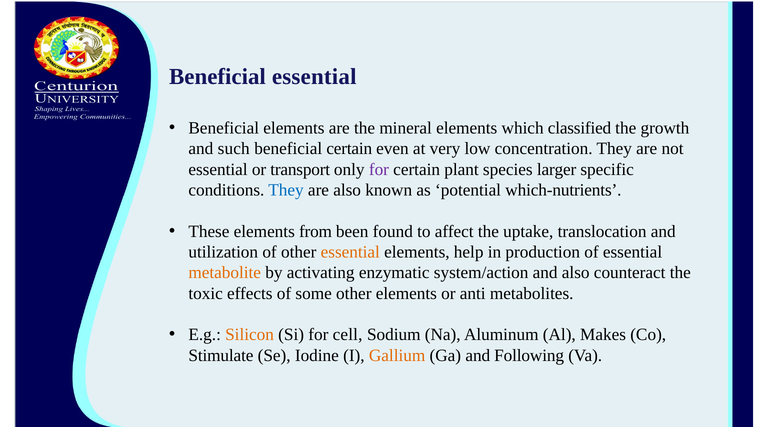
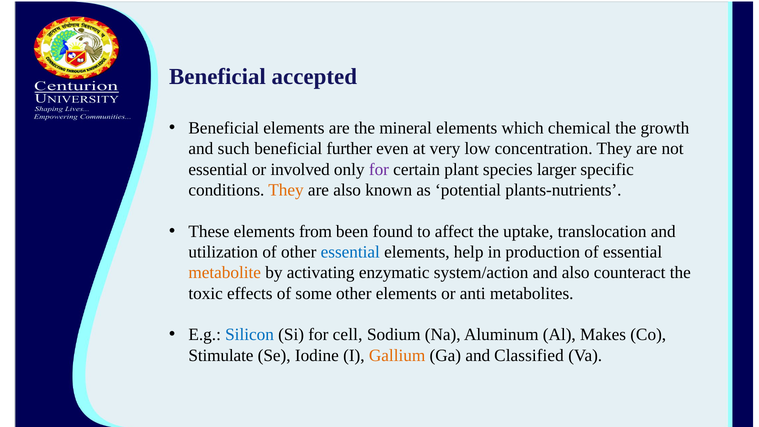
Beneficial essential: essential -> accepted
classified: classified -> chemical
beneficial certain: certain -> further
transport: transport -> involved
They at (286, 190) colour: blue -> orange
which-nutrients: which-nutrients -> plants-nutrients
essential at (350, 252) colour: orange -> blue
Silicon colour: orange -> blue
Following: Following -> Classified
